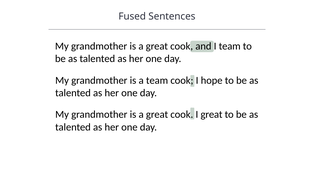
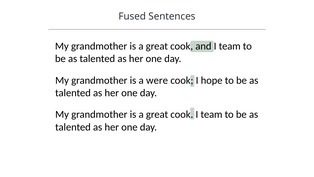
a team: team -> were
cook I great: great -> team
